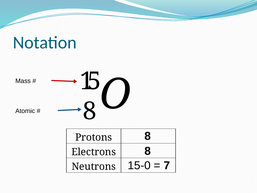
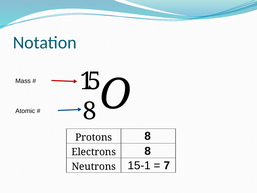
15-0: 15-0 -> 15-1
